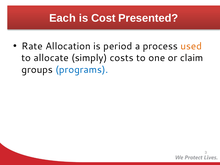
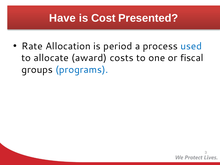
Each: Each -> Have
used colour: orange -> blue
simply: simply -> award
claim: claim -> fiscal
